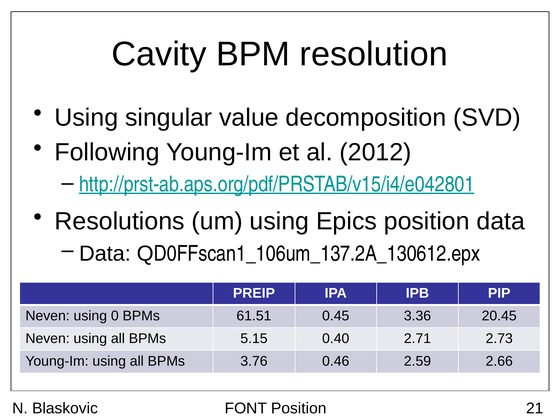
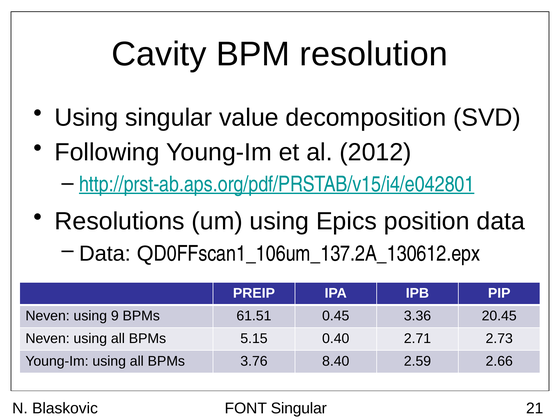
0: 0 -> 9
0.46: 0.46 -> 8.40
FONT Position: Position -> Singular
